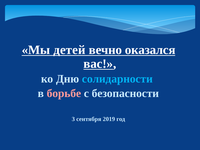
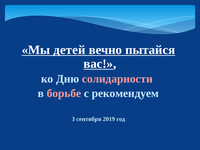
оказался: оказался -> пытайся
солидарности colour: light blue -> pink
безопасности: безопасности -> рекомендуем
